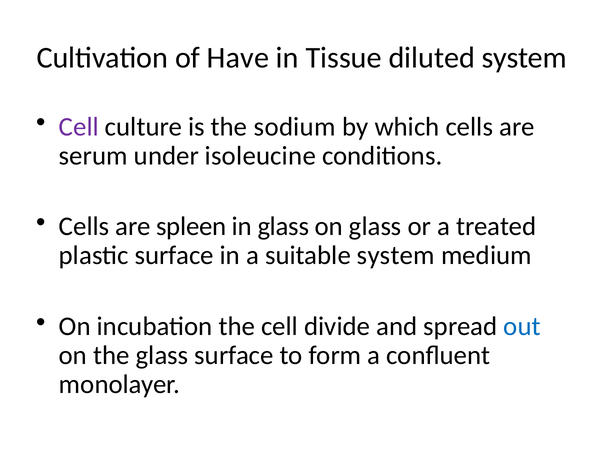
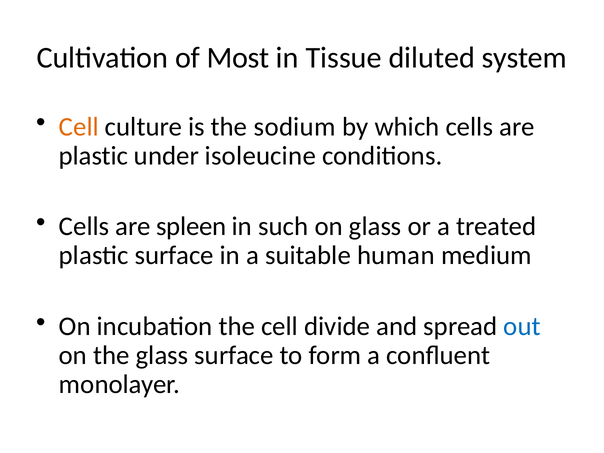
Have: Have -> Most
Cell at (79, 127) colour: purple -> orange
serum at (93, 156): serum -> plastic
in glass: glass -> such
suitable system: system -> human
